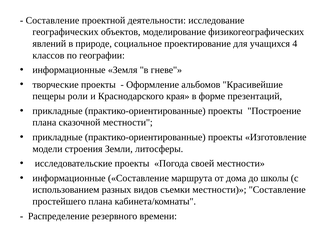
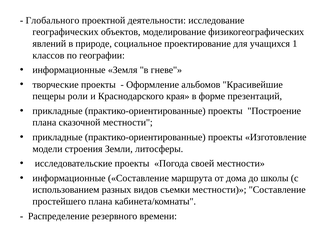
Составление at (53, 20): Составление -> Глобального
4: 4 -> 1
